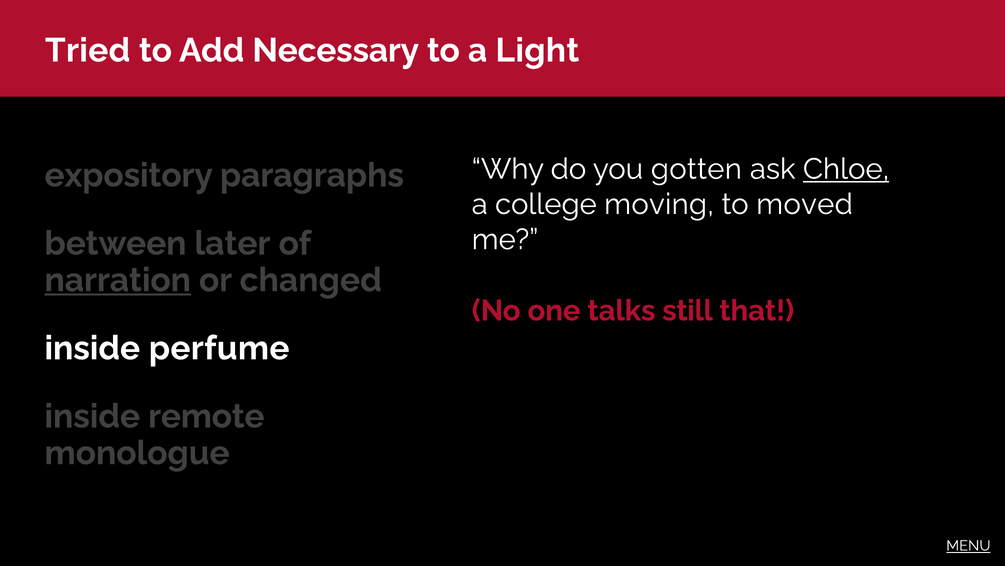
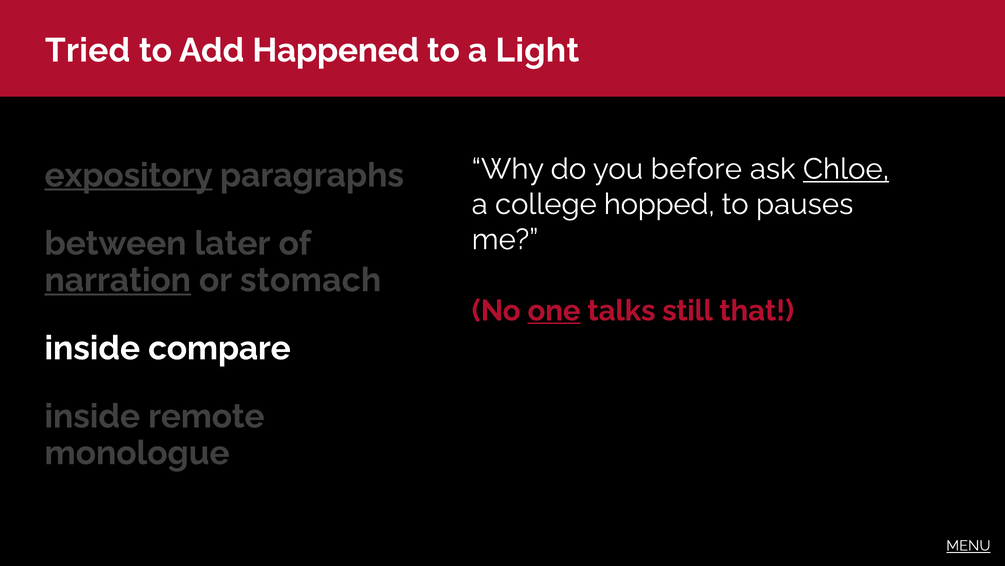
Necessary: Necessary -> Happened
gotten: gotten -> before
expository underline: none -> present
moving: moving -> hopped
moved: moved -> pauses
changed: changed -> stomach
one underline: none -> present
perfume: perfume -> compare
